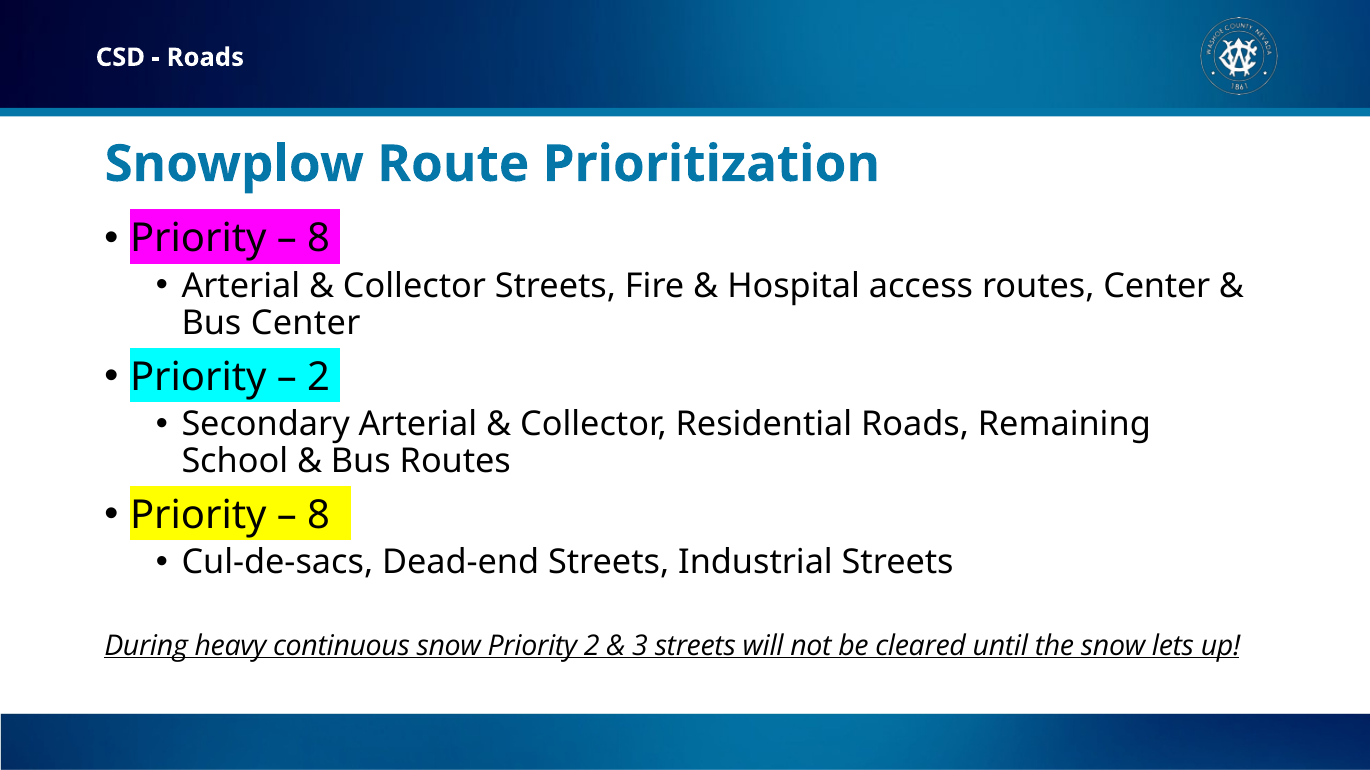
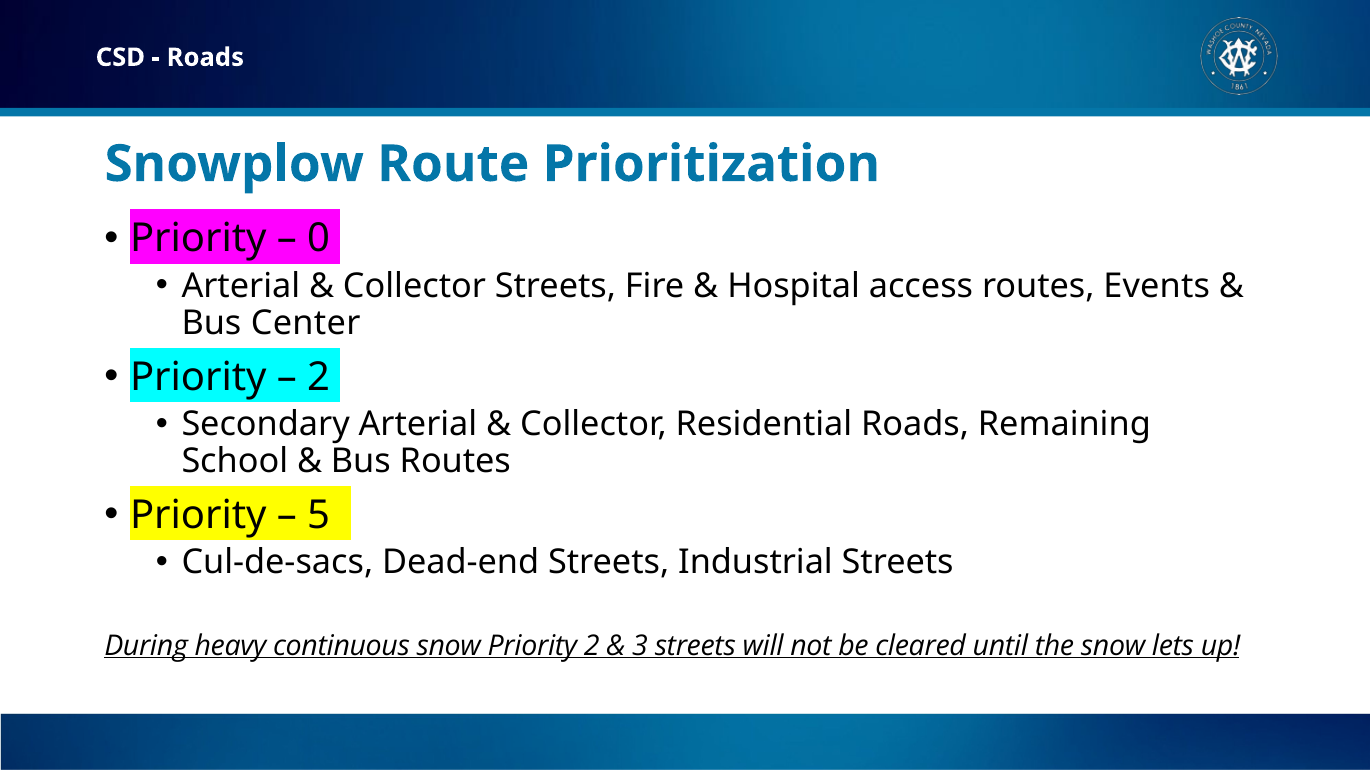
8 at (319, 239): 8 -> 0
routes Center: Center -> Events
8 at (319, 516): 8 -> 5
